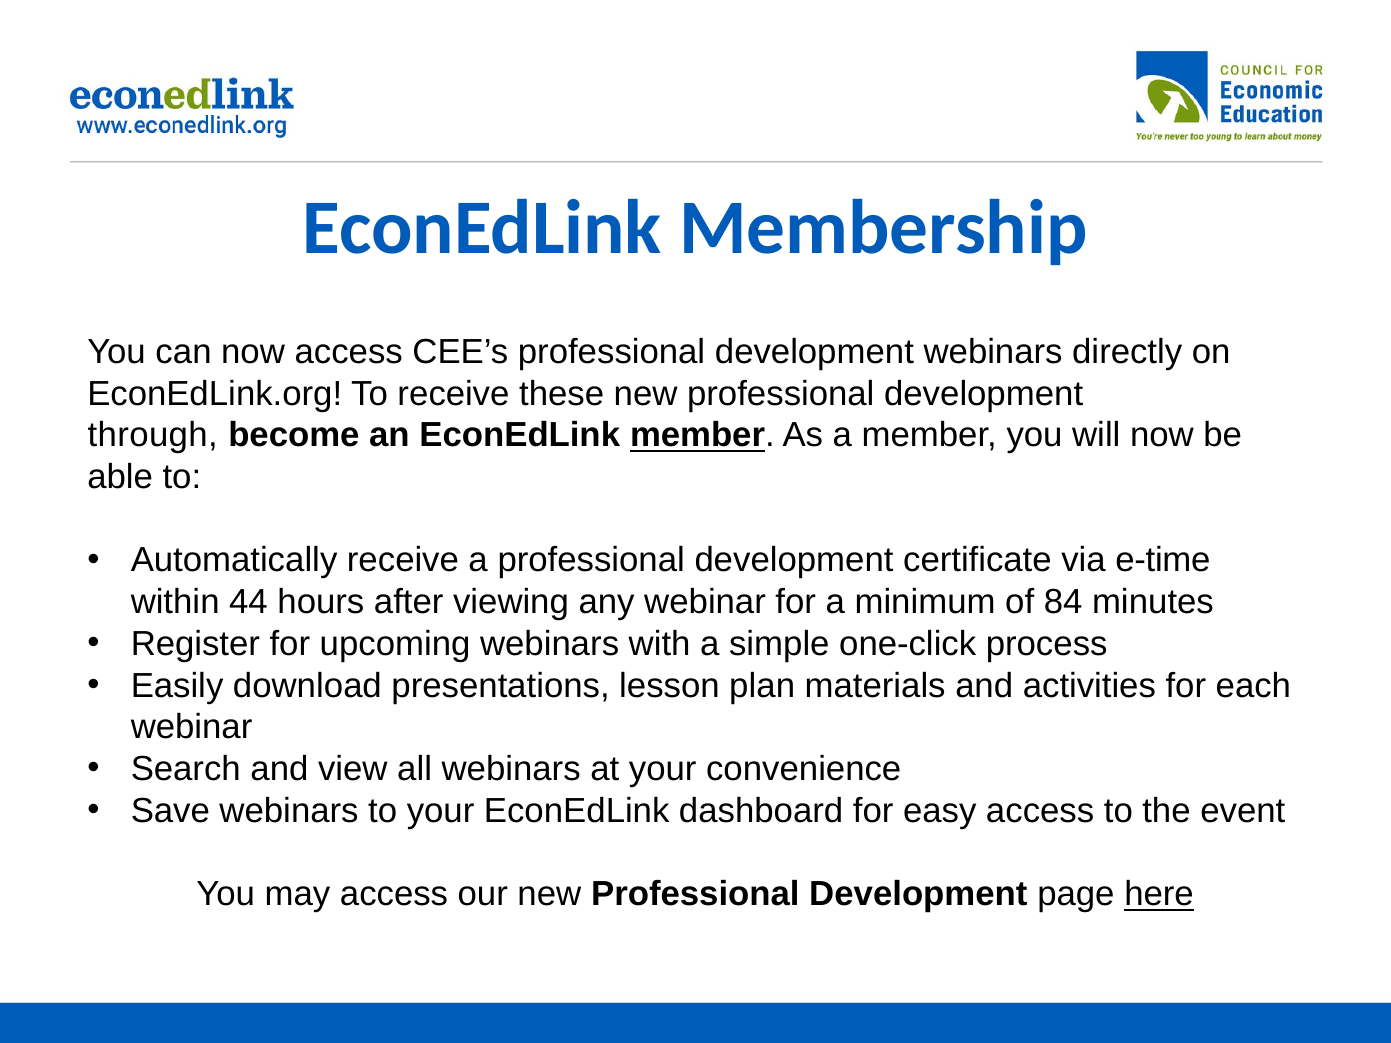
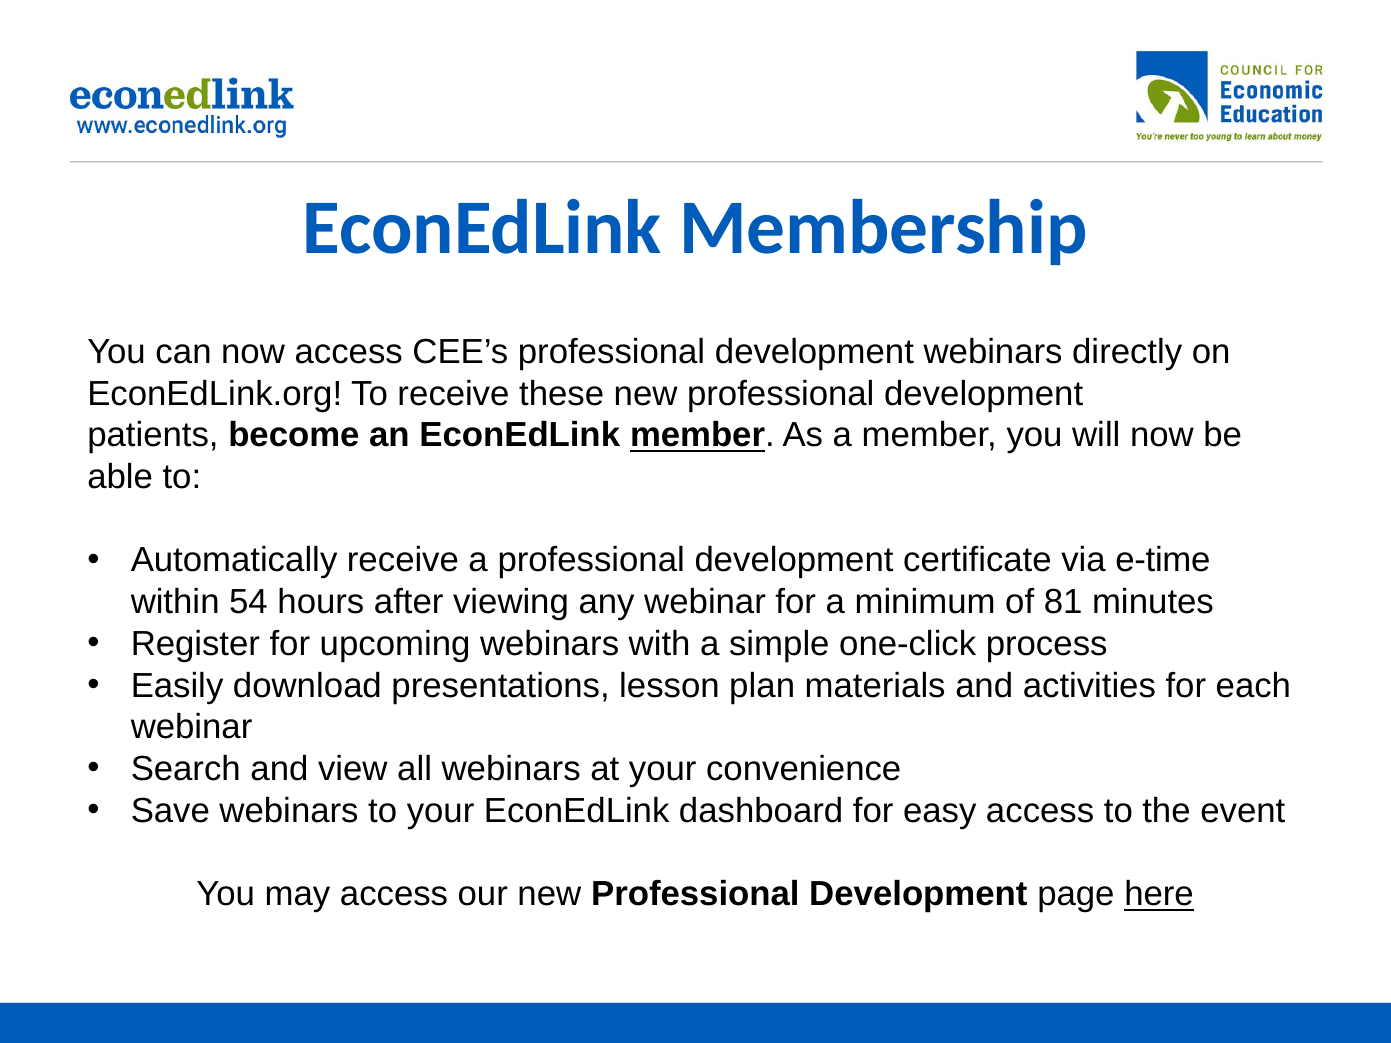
through: through -> patients
44: 44 -> 54
84: 84 -> 81
